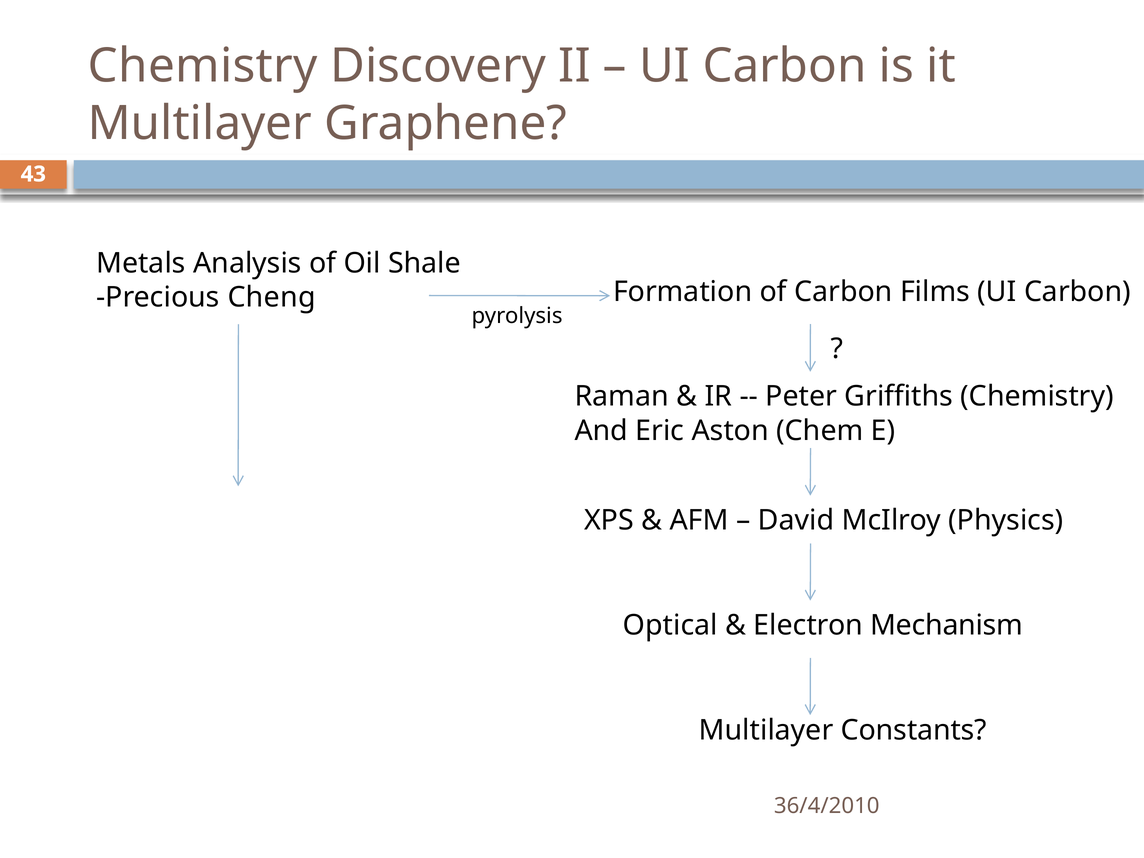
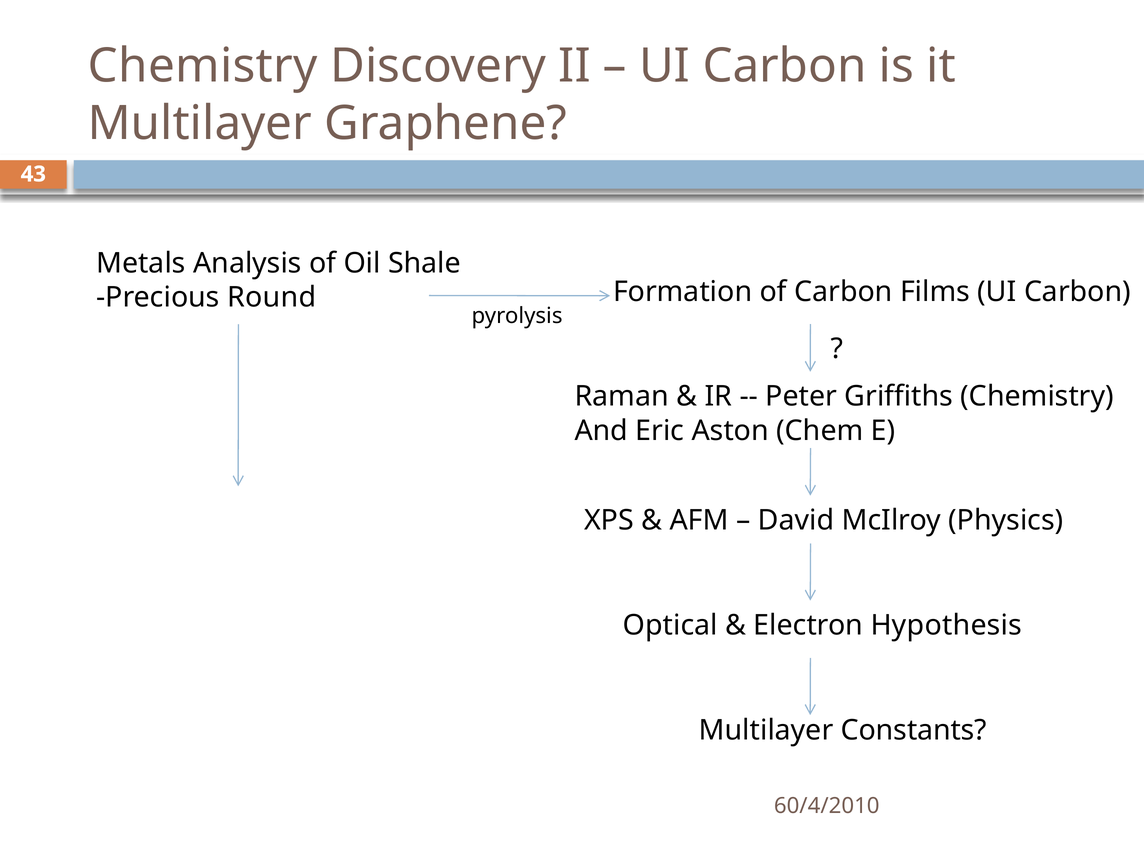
Cheng: Cheng -> Round
Mechanism: Mechanism -> Hypothesis
36/4/2010: 36/4/2010 -> 60/4/2010
